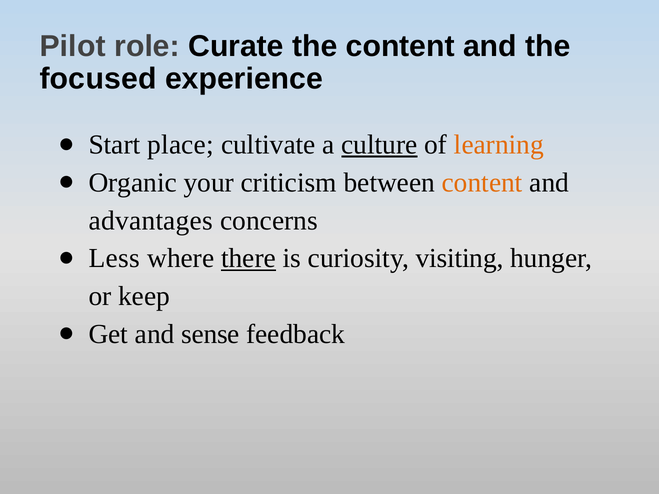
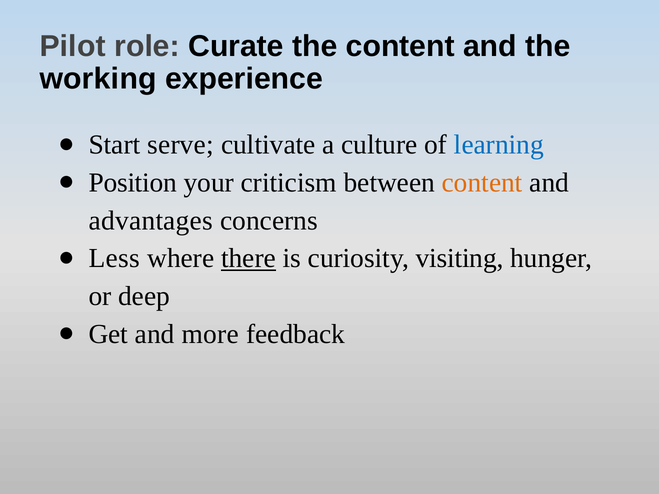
focused: focused -> working
place: place -> serve
culture underline: present -> none
learning colour: orange -> blue
Organic: Organic -> Position
keep: keep -> deep
sense: sense -> more
